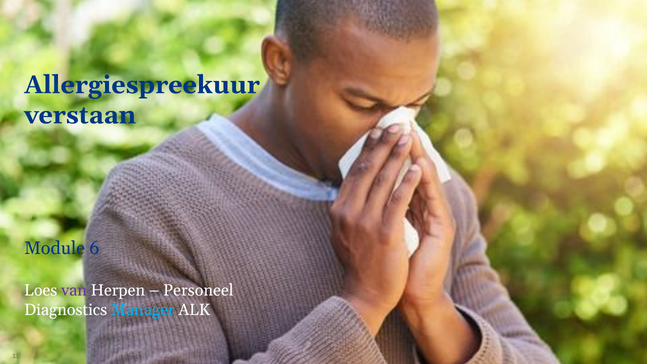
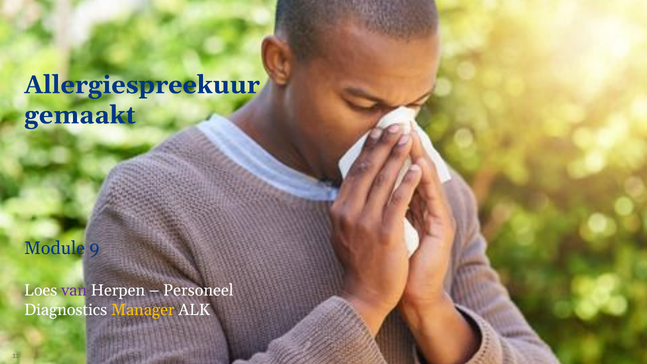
verstaan: verstaan -> gemaakt
6: 6 -> 9
Manager colour: light blue -> yellow
